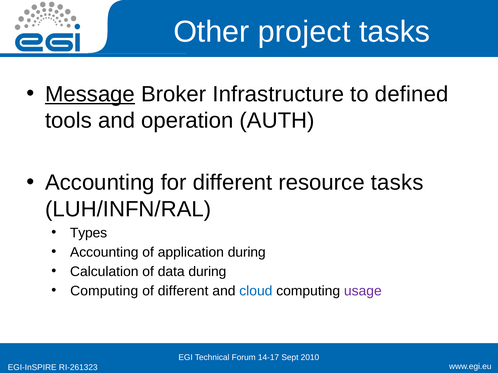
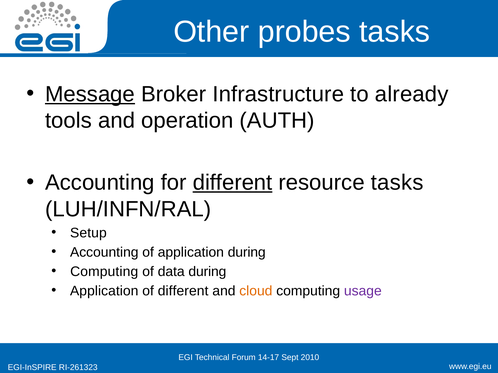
project: project -> probes
defined: defined -> already
different at (233, 183) underline: none -> present
Types: Types -> Setup
Calculation at (104, 272): Calculation -> Computing
Computing at (104, 291): Computing -> Application
cloud colour: blue -> orange
